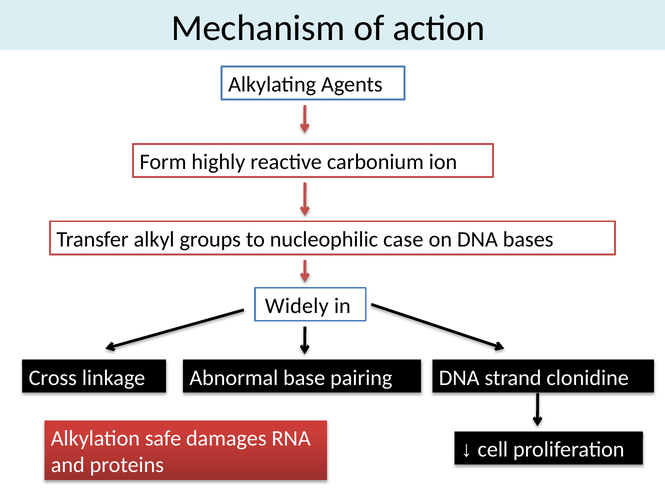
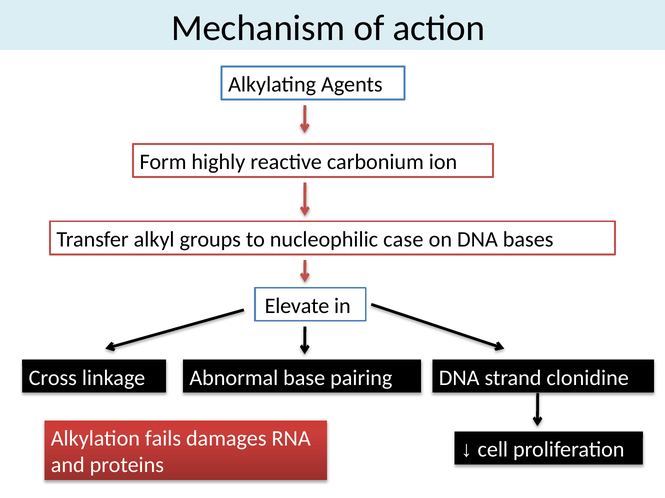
Widely: Widely -> Elevate
safe: safe -> fails
